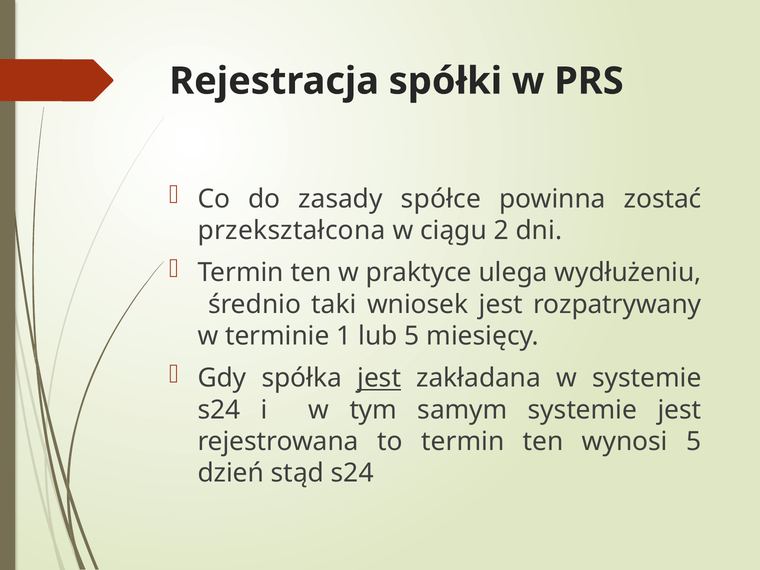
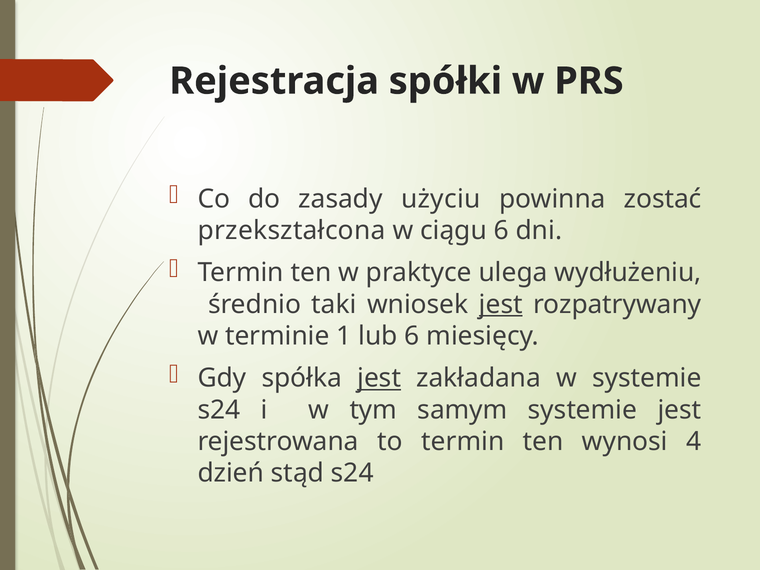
spółce: spółce -> użyciu
ciągu 2: 2 -> 6
jest at (501, 304) underline: none -> present
lub 5: 5 -> 6
wynosi 5: 5 -> 4
